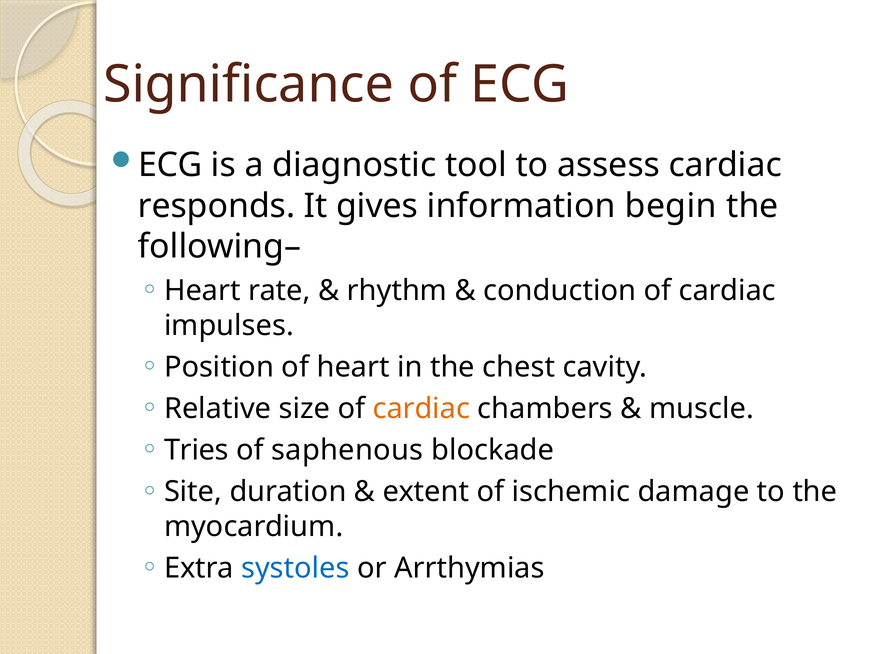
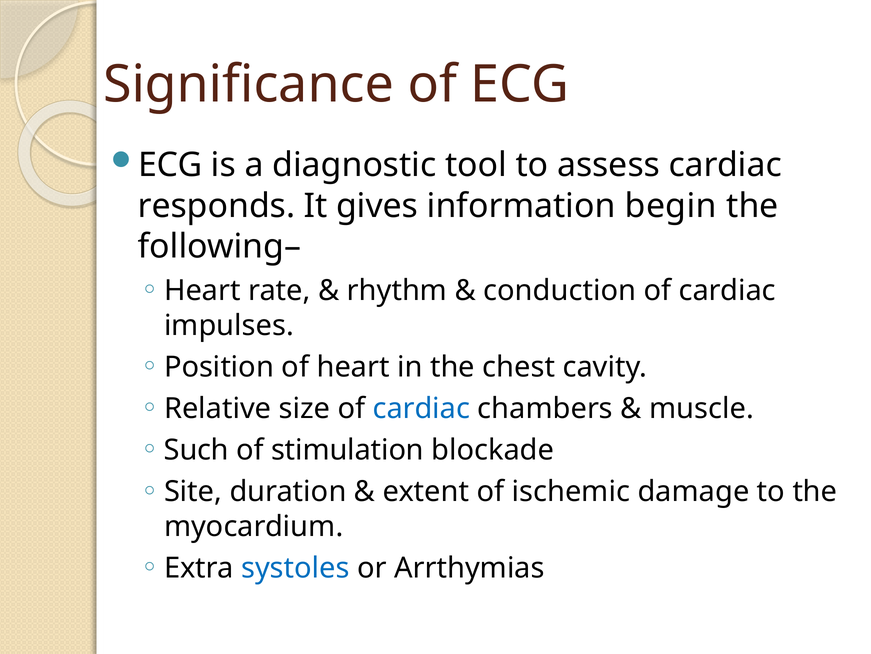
cardiac at (421, 408) colour: orange -> blue
Tries: Tries -> Such
saphenous: saphenous -> stimulation
